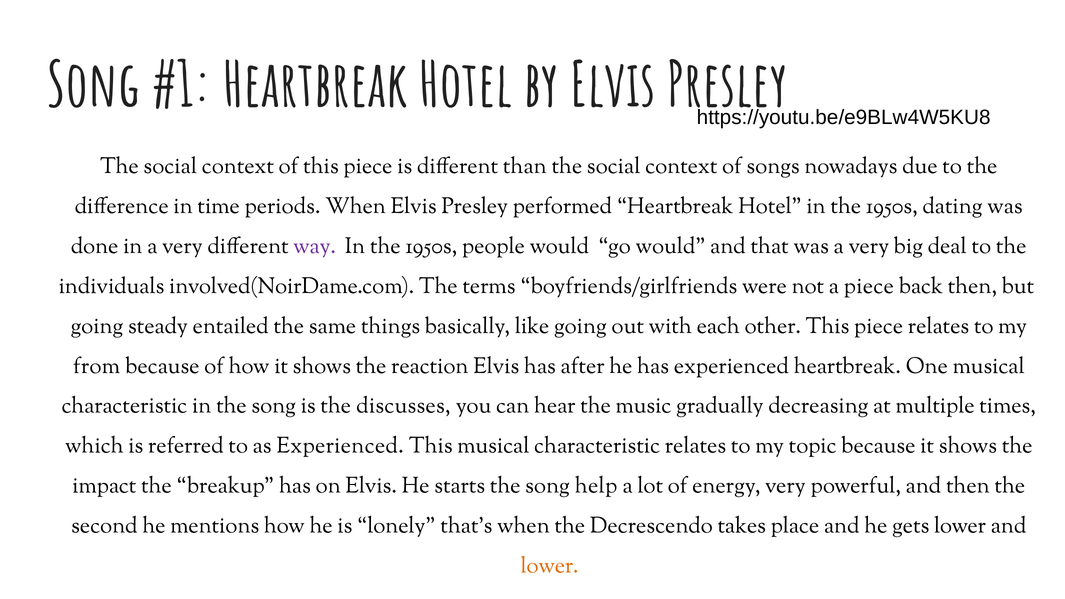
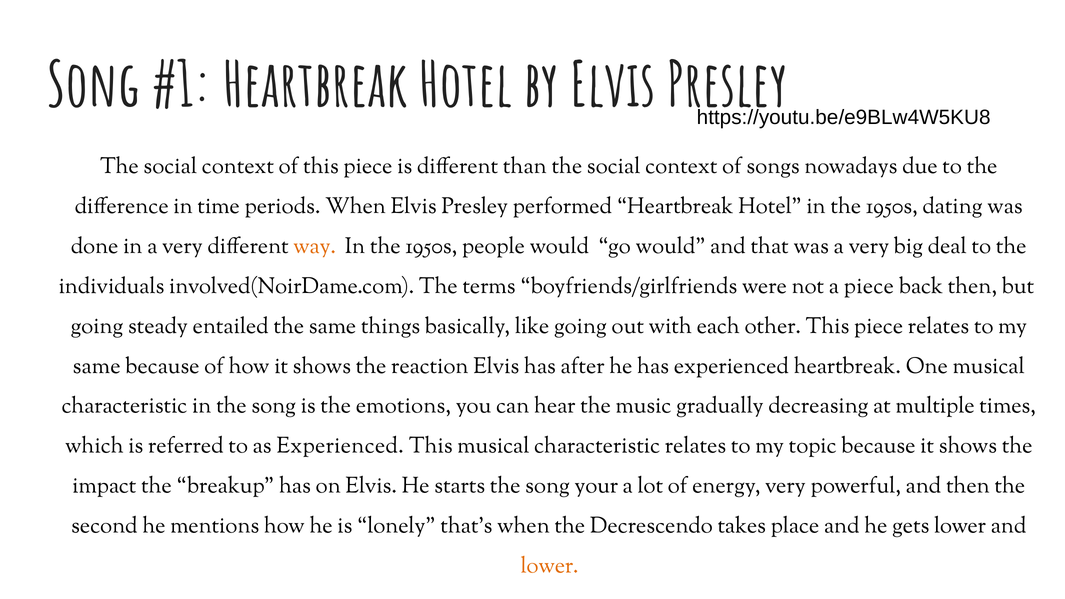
way colour: purple -> orange
from at (97, 366): from -> same
discusses: discusses -> emotions
help: help -> your
